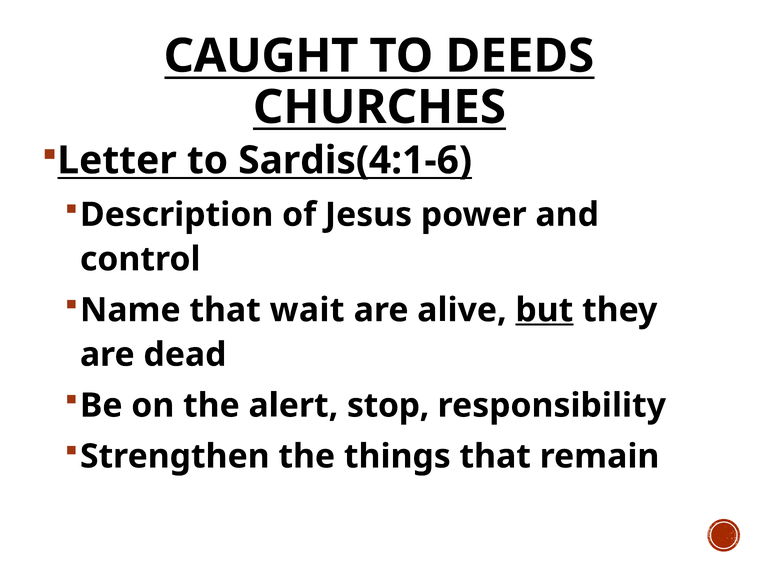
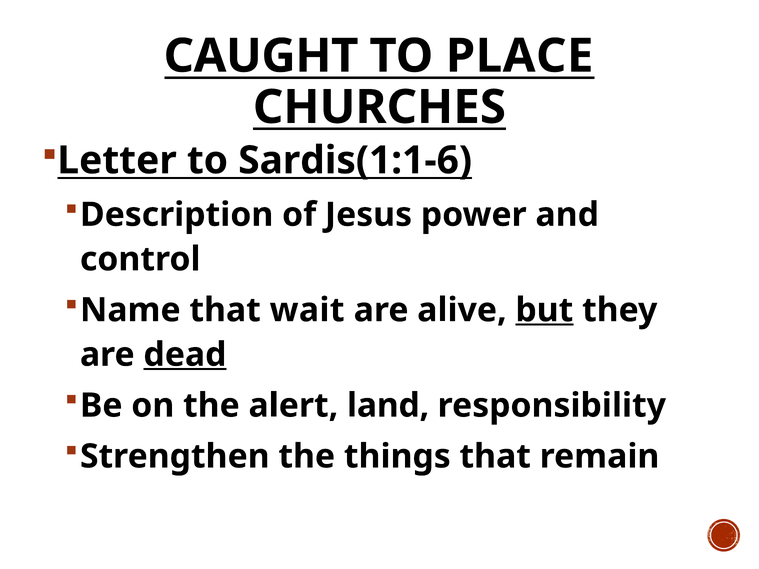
DEEDS: DEEDS -> PLACE
Sardis(4:1-6: Sardis(4:1-6 -> Sardis(1:1-6
dead underline: none -> present
stop: stop -> land
